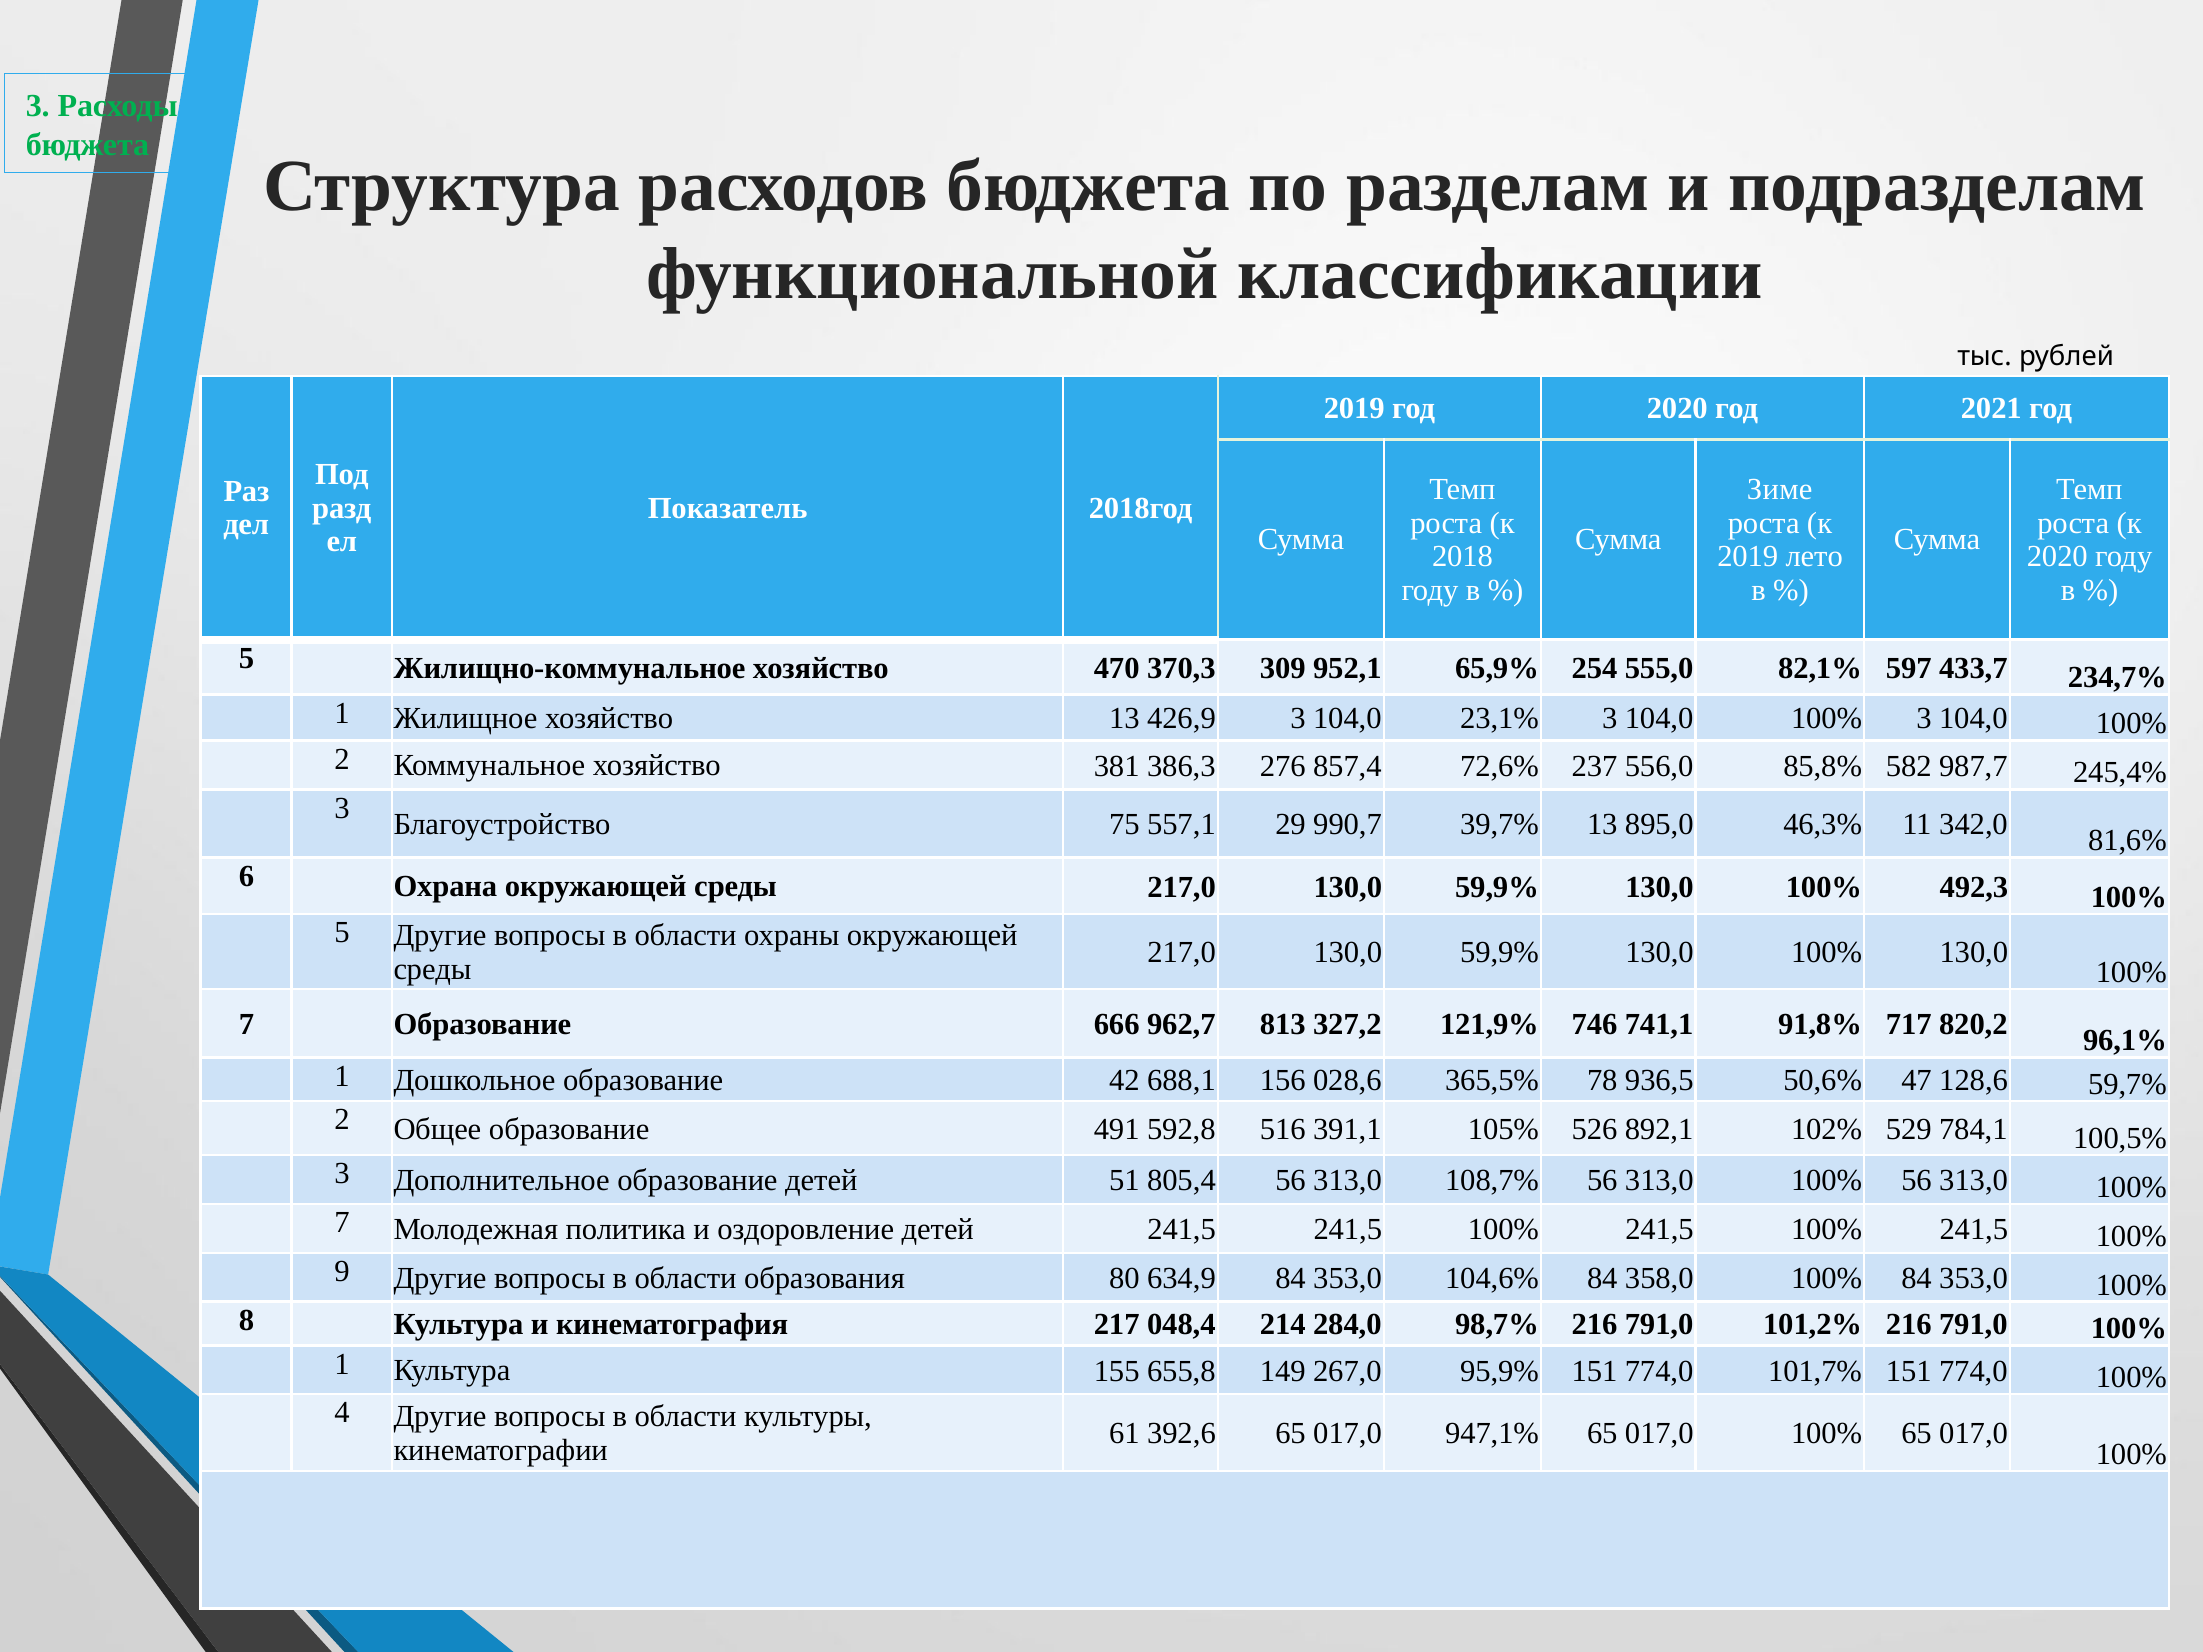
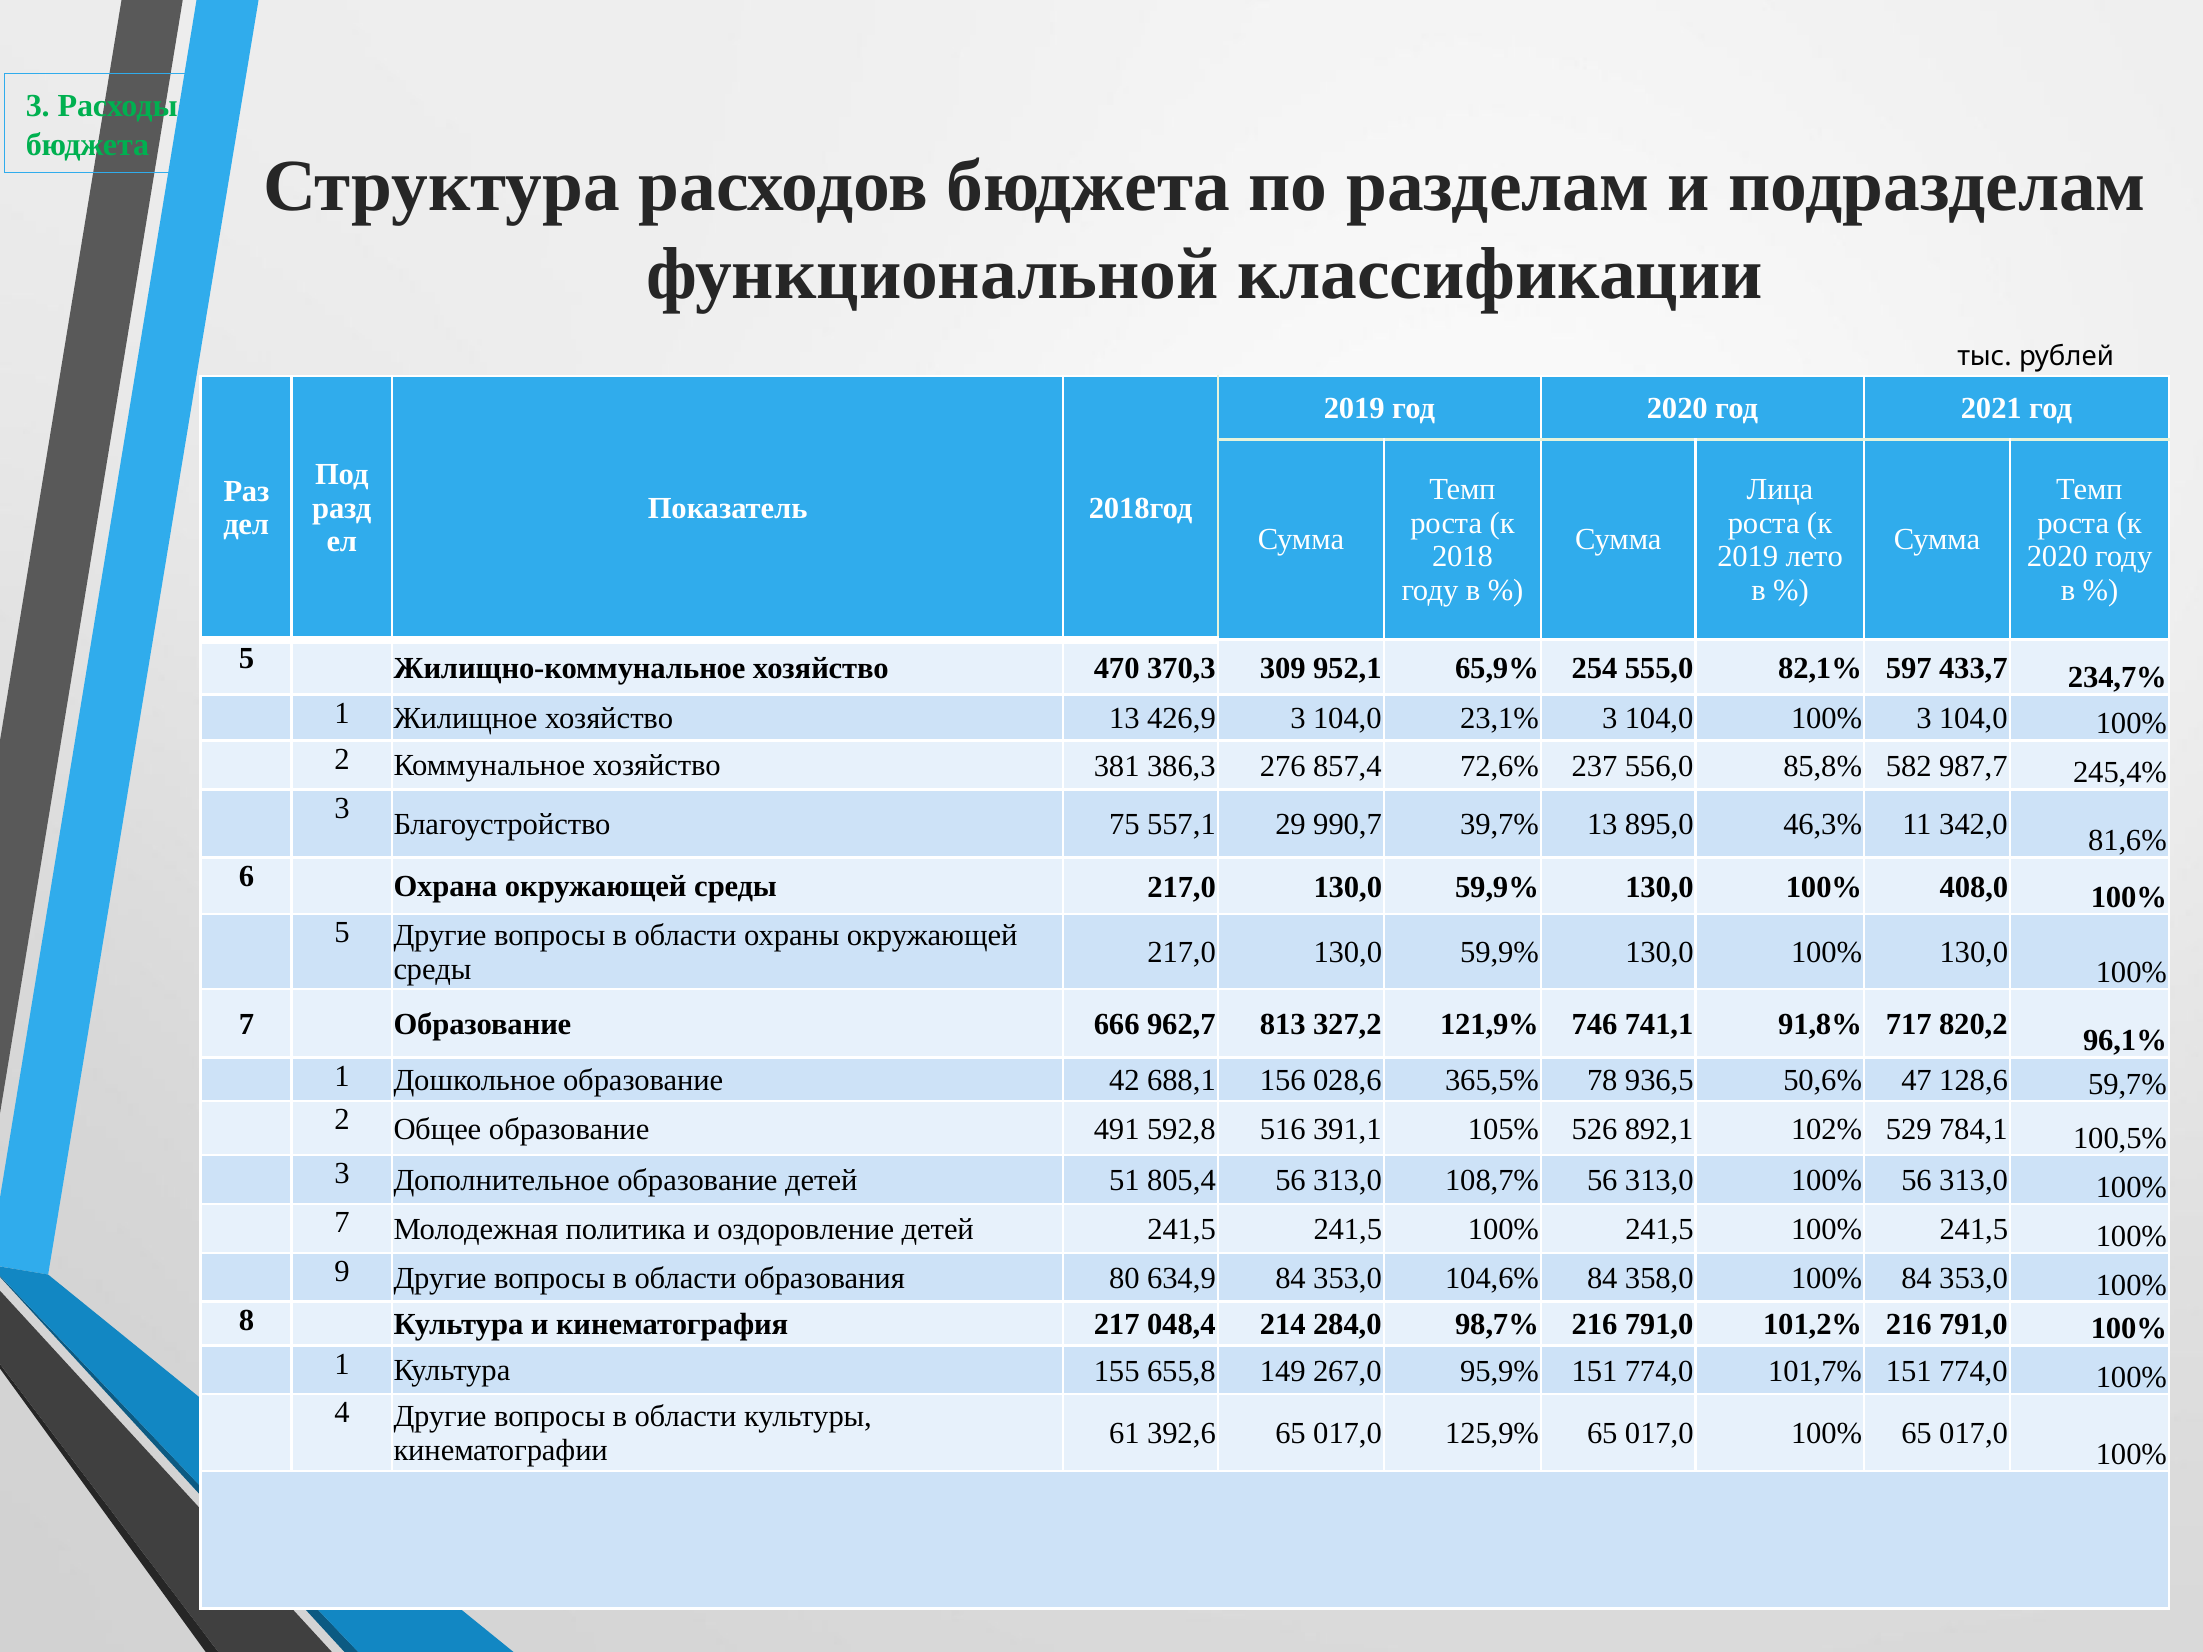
Зиме: Зиме -> Лица
492,3: 492,3 -> 408,0
947,1%: 947,1% -> 125,9%
